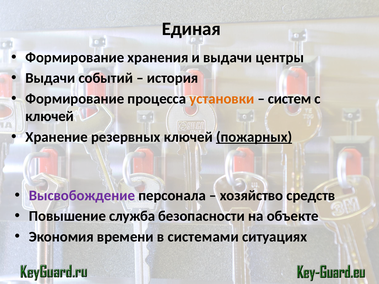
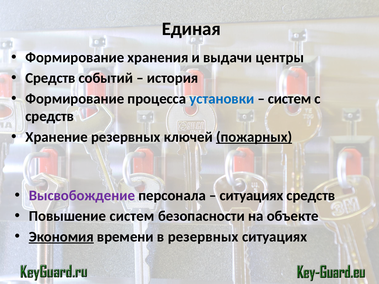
Выдачи at (50, 78): Выдачи -> Средств
установки colour: orange -> blue
ключей at (50, 116): ключей -> средств
хозяйство at (251, 196): хозяйство -> ситуациях
Повышение служба: служба -> систем
Экономия underline: none -> present
в системами: системами -> резервных
